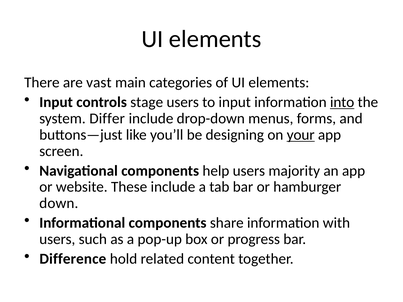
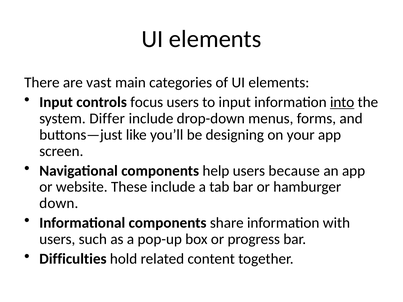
stage: stage -> focus
your underline: present -> none
majority: majority -> because
Difference: Difference -> Difficulties
